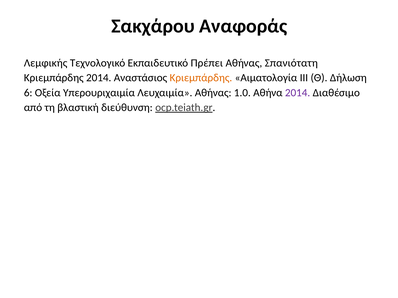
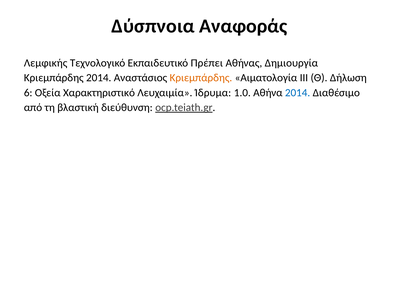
Σακχάρου: Σακχάρου -> Δύσπνοια
Σπανιότατη: Σπανιότατη -> Δημιουργία
Υπερουριχαιμία: Υπερουριχαιμία -> Χαρακτηριστικό
Λευχαιμία Αθήνας: Αθήνας -> Ίδρυμα
2014 at (298, 93) colour: purple -> blue
